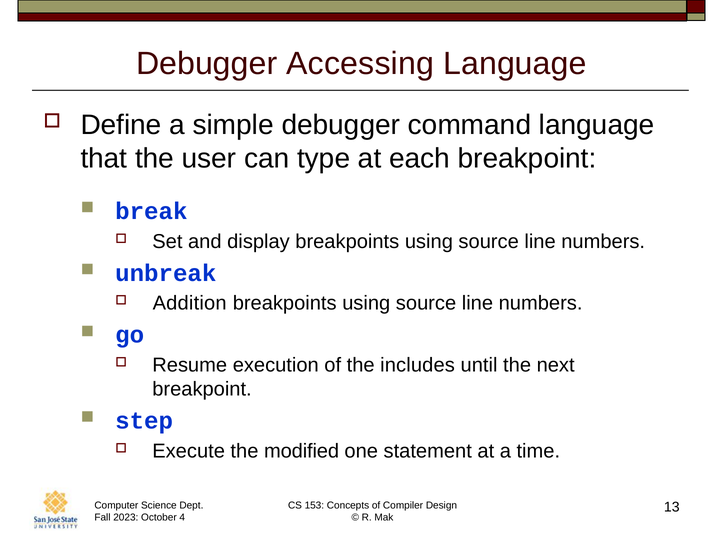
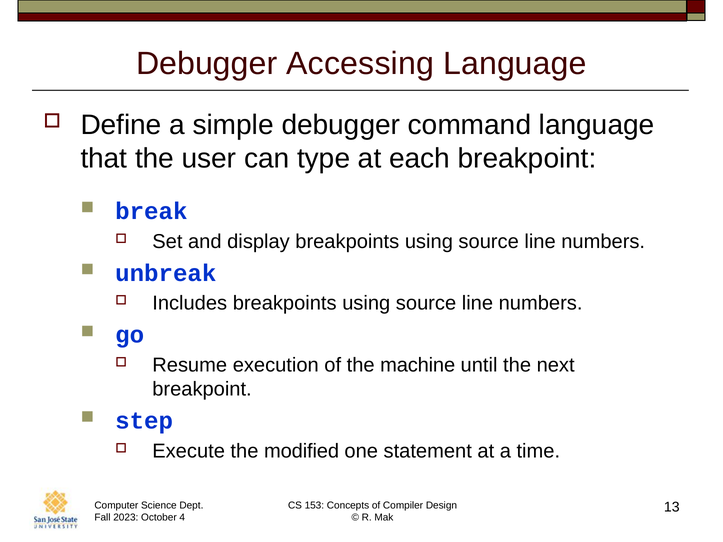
Addition: Addition -> Includes
includes: includes -> machine
